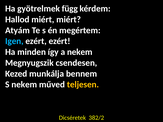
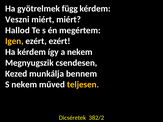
Hallod: Hallod -> Veszni
Atyám: Atyám -> Hallod
Igen colour: light blue -> yellow
Ha minden: minden -> kérdem
